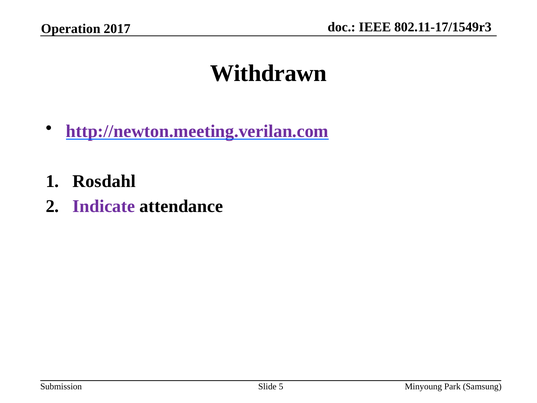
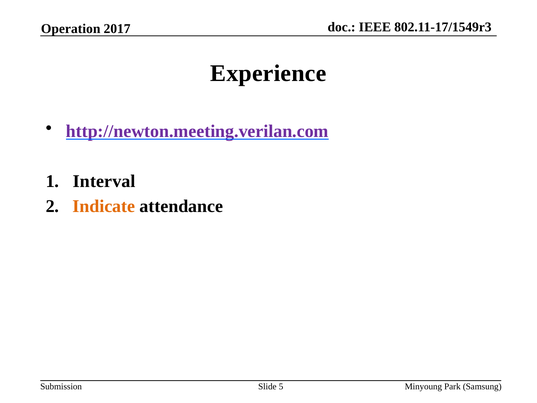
Withdrawn: Withdrawn -> Experience
Rosdahl: Rosdahl -> Interval
Indicate colour: purple -> orange
